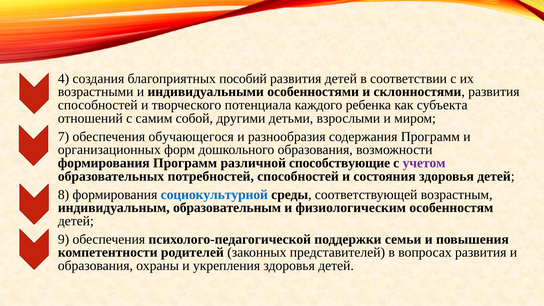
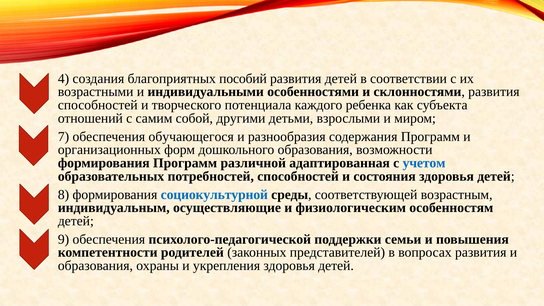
способствующие: способствующие -> адаптированная
учетом colour: purple -> blue
образовательным: образовательным -> осуществляющие
